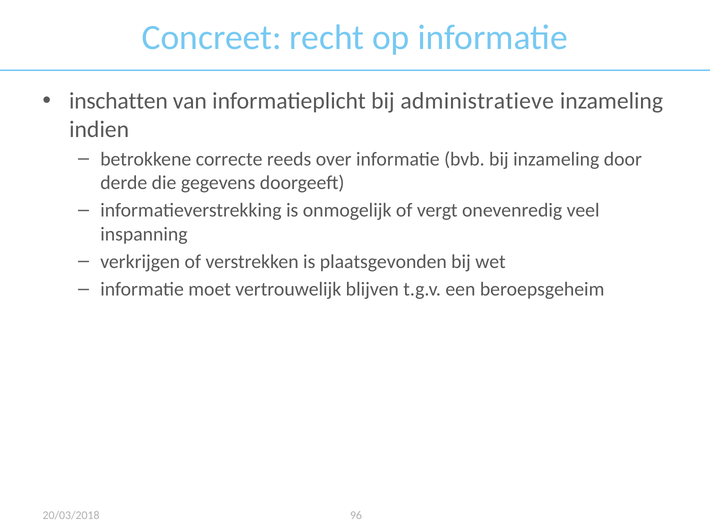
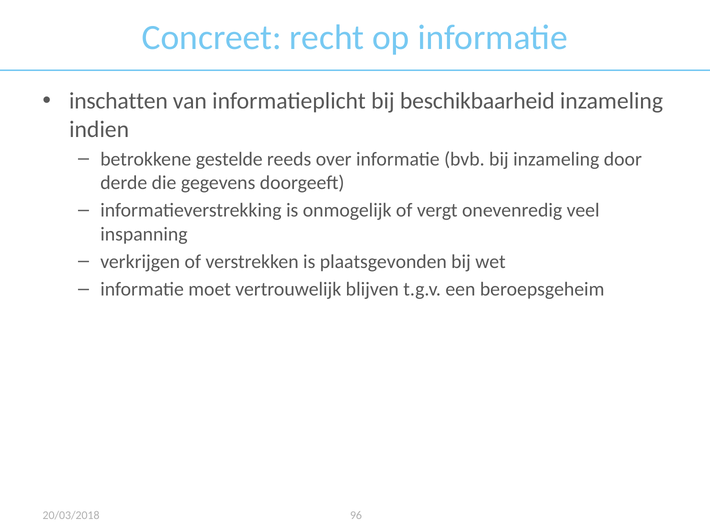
administratieve: administratieve -> beschikbaarheid
correcte: correcte -> gestelde
